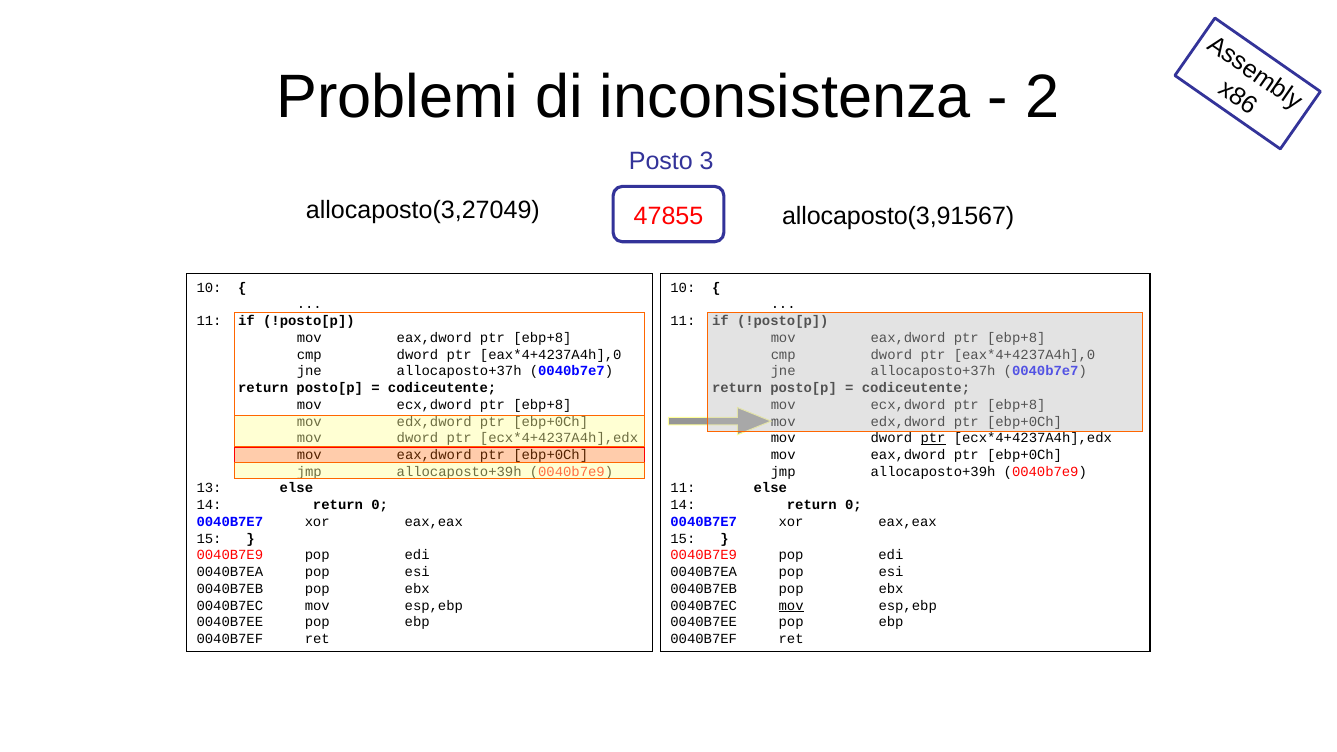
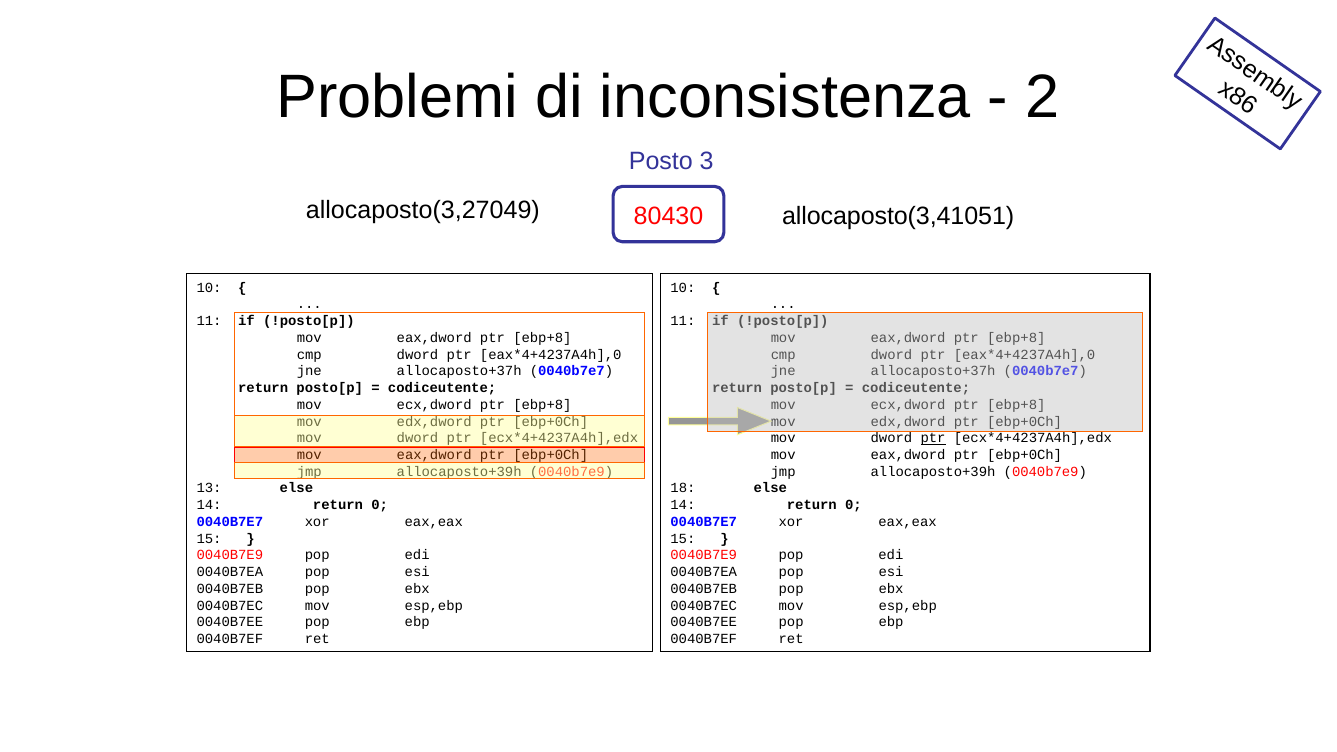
allocaposto(3,91567: allocaposto(3,91567 -> allocaposto(3,41051
47855: 47855 -> 80430
11 at (683, 488): 11 -> 18
mov at (791, 606) underline: present -> none
